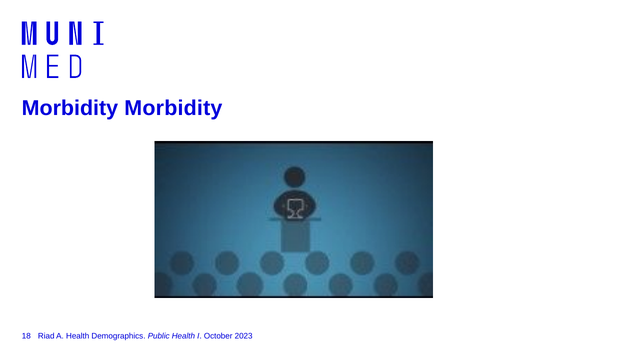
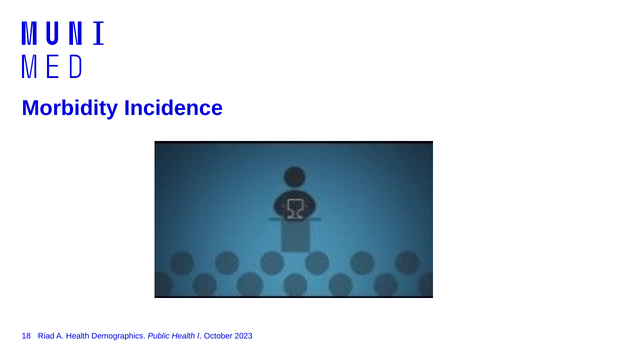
Morbidity Morbidity: Morbidity -> Incidence
